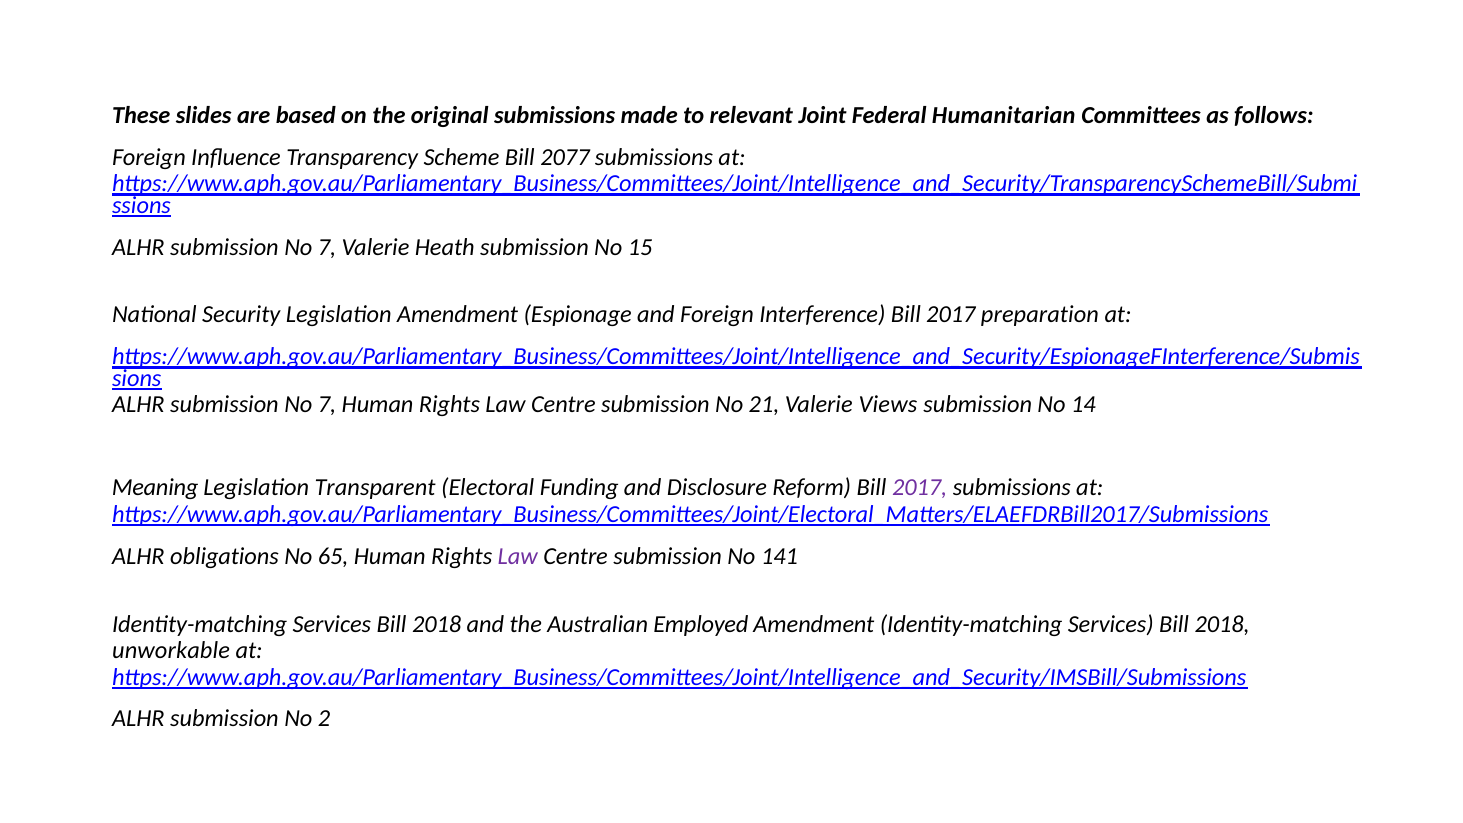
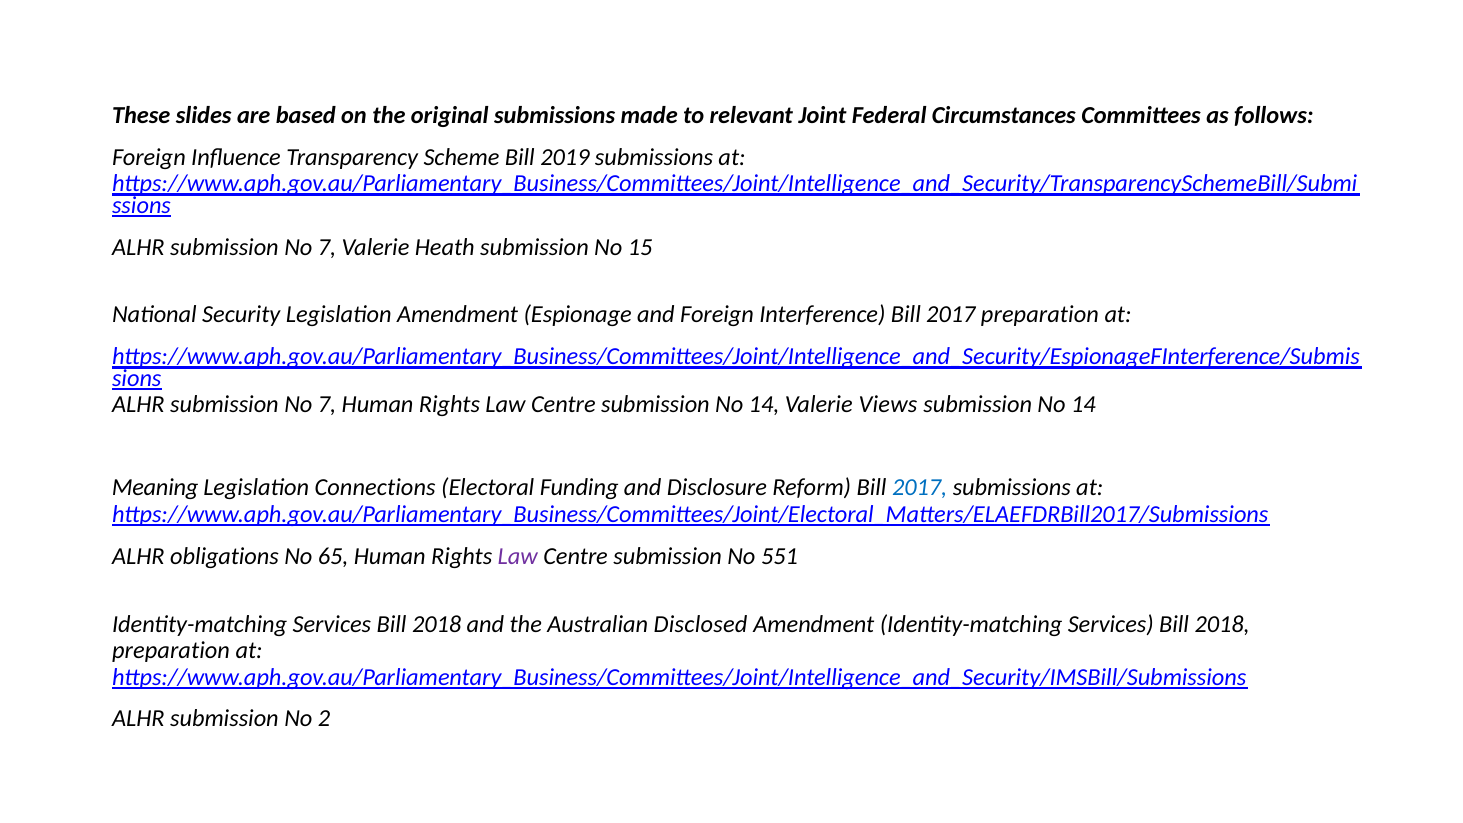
Humanitarian: Humanitarian -> Circumstances
2077: 2077 -> 2019
Centre submission No 21: 21 -> 14
Transparent: Transparent -> Connections
2017 at (920, 488) colour: purple -> blue
141: 141 -> 551
Employed: Employed -> Disclosed
unworkable at (171, 650): unworkable -> preparation
